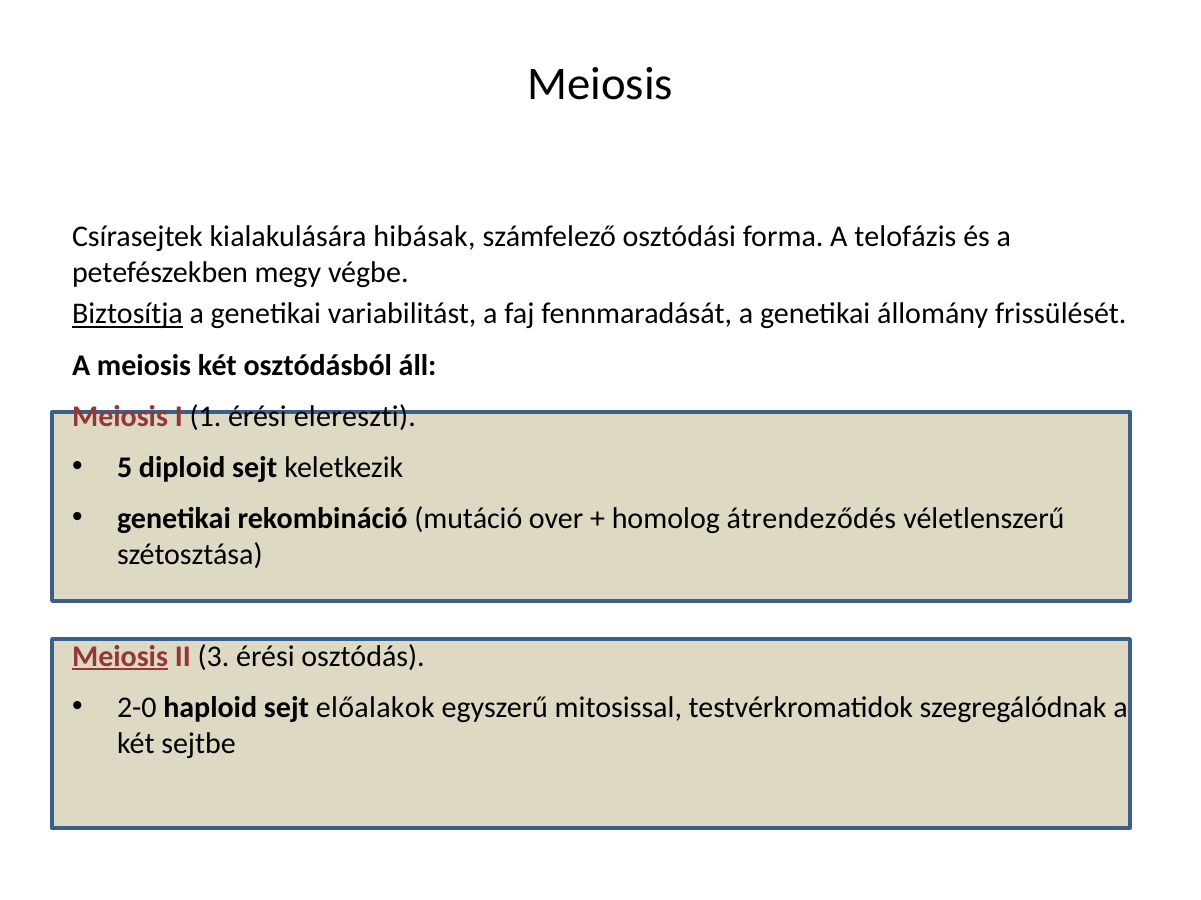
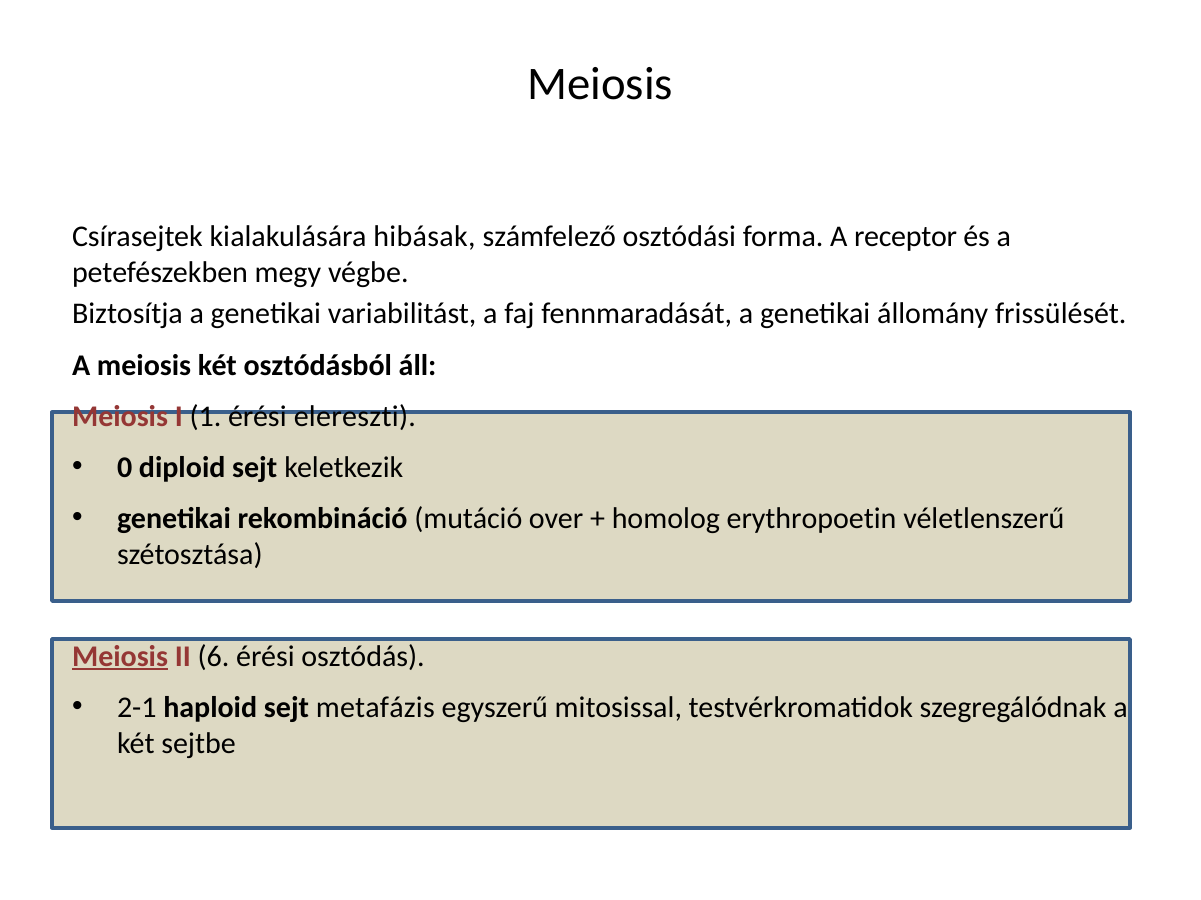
telofázis: telofázis -> receptor
Biztosítja underline: present -> none
5: 5 -> 0
átrendeződés: átrendeződés -> erythropoetin
3: 3 -> 6
2-0: 2-0 -> 2-1
előalakok: előalakok -> metafázis
